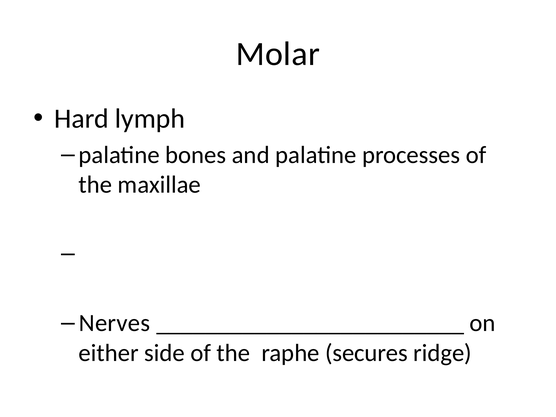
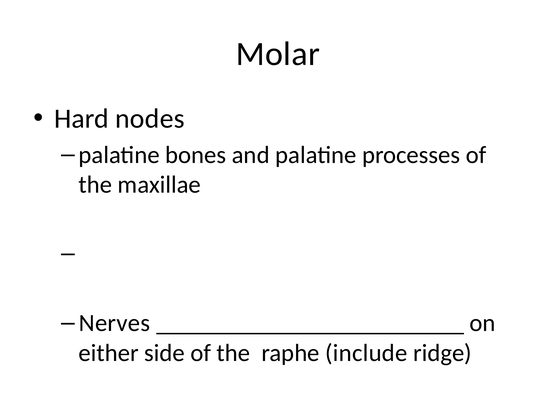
lymph: lymph -> nodes
secures: secures -> include
